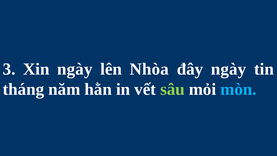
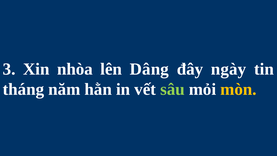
Xin ngày: ngày -> nhòa
Nhòa: Nhòa -> Dâng
mòn colour: light blue -> yellow
